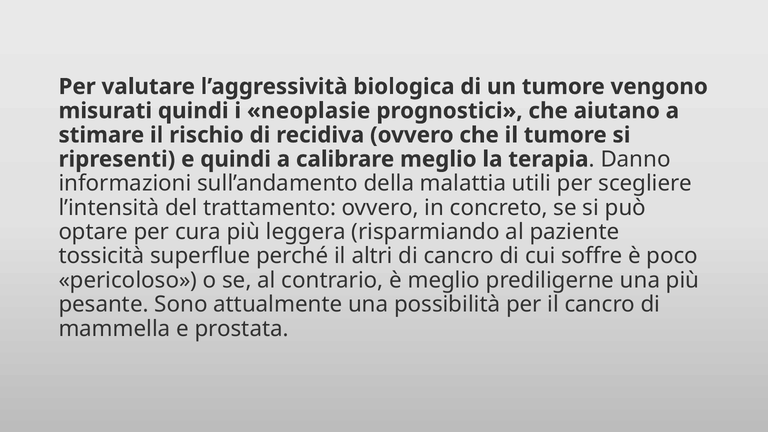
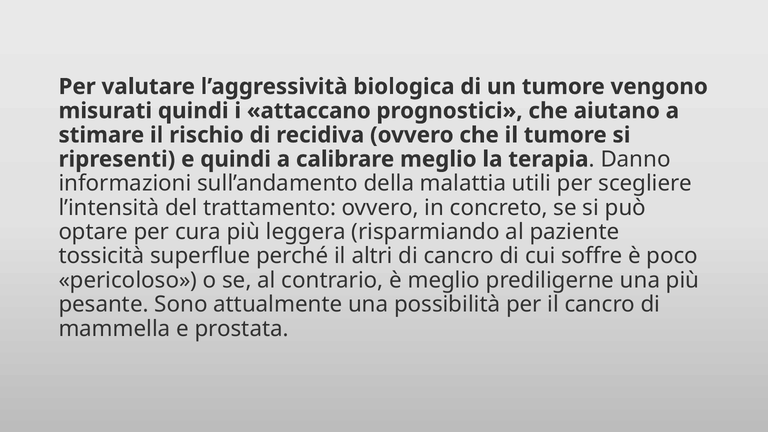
neoplasie: neoplasie -> attaccano
